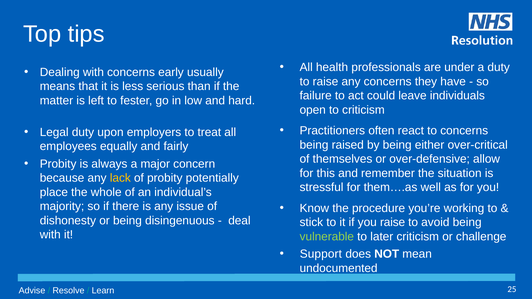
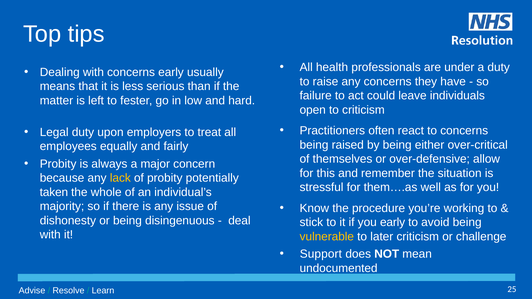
place: place -> taken
you raise: raise -> early
vulnerable colour: light green -> yellow
